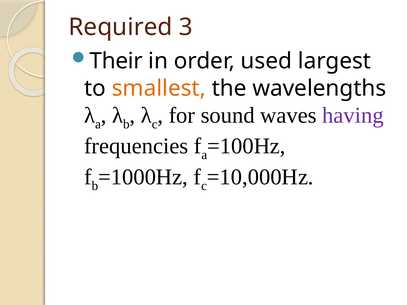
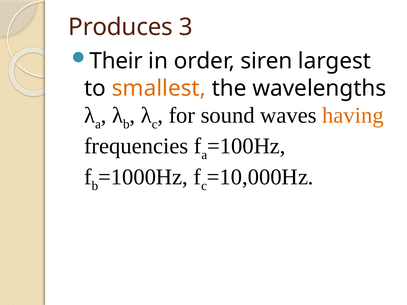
Required: Required -> Produces
used: used -> siren
having colour: purple -> orange
